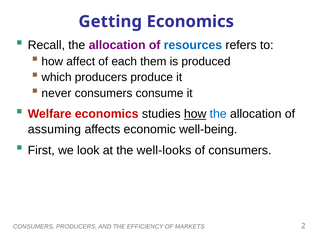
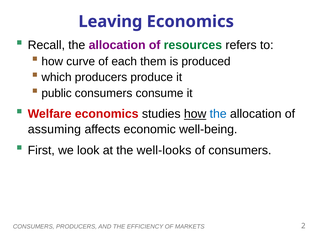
Getting: Getting -> Leaving
resources colour: blue -> green
affect: affect -> curve
never: never -> public
